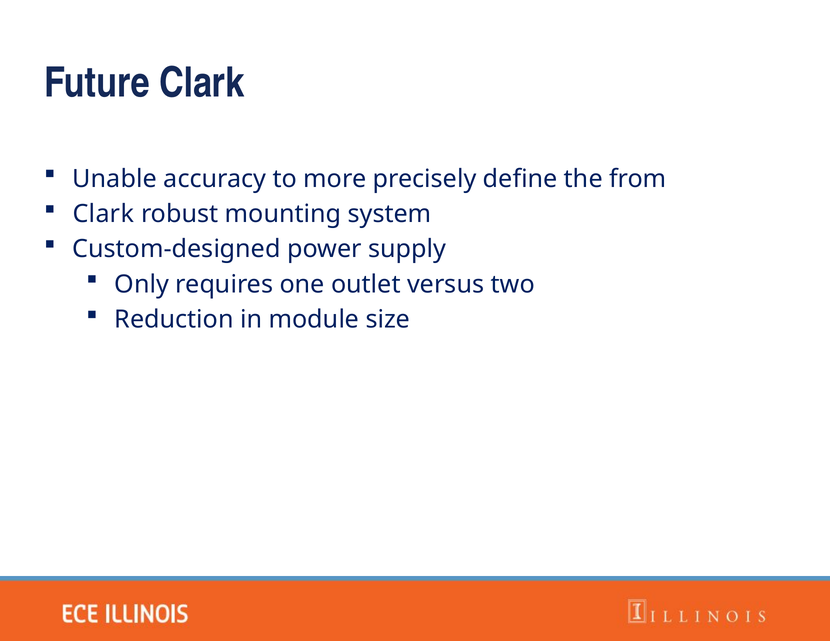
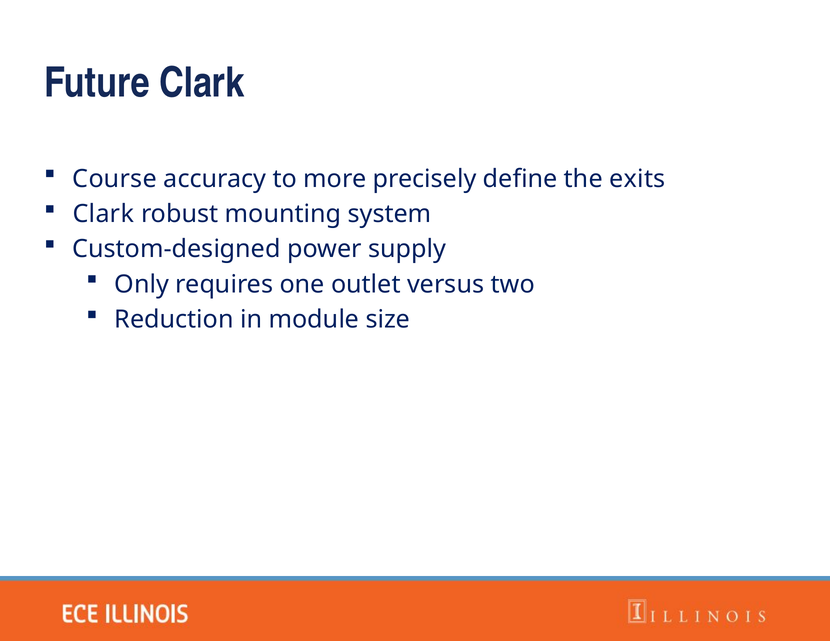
Unable: Unable -> Course
from: from -> exits
